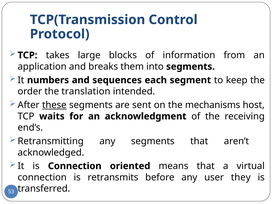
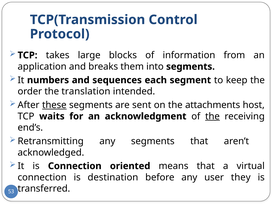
mechanisms: mechanisms -> attachments
the at (212, 116) underline: none -> present
retransmits: retransmits -> destination
